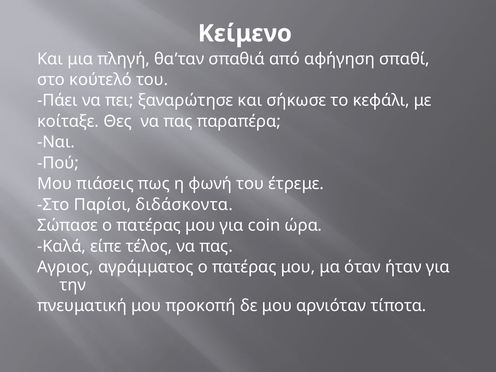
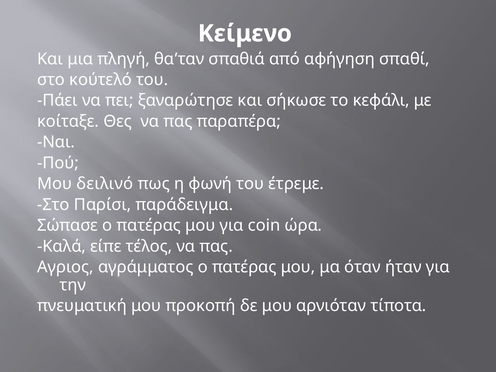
πιάσεις: πιάσεις -> δειλινό
διδάσκοντα: διδάσκοντα -> παράδειγμα
